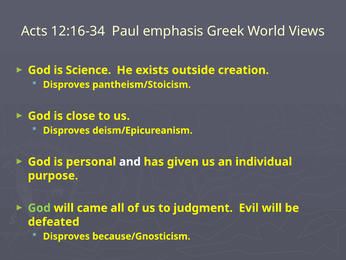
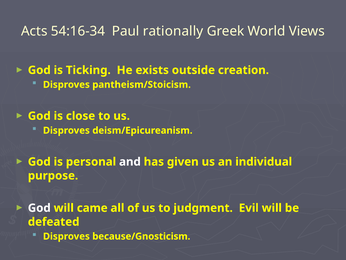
12:16-34: 12:16-34 -> 54:16-34
emphasis: emphasis -> rationally
Science: Science -> Ticking
God at (39, 208) colour: light green -> white
